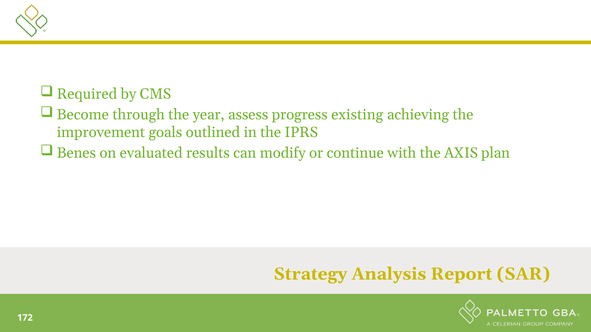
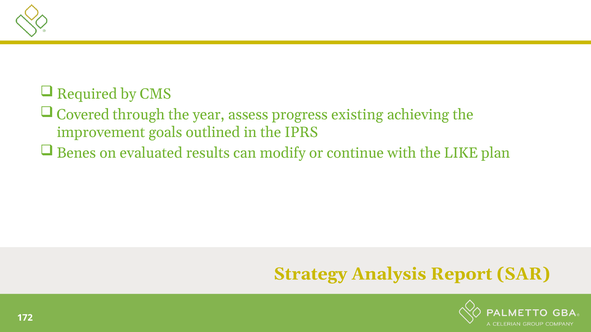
Become: Become -> Covered
AXIS: AXIS -> LIKE
